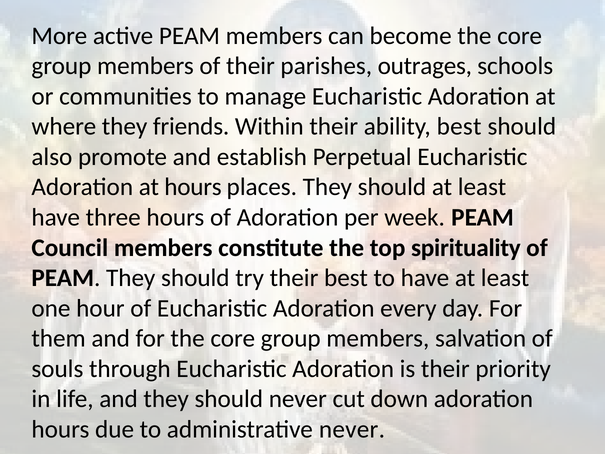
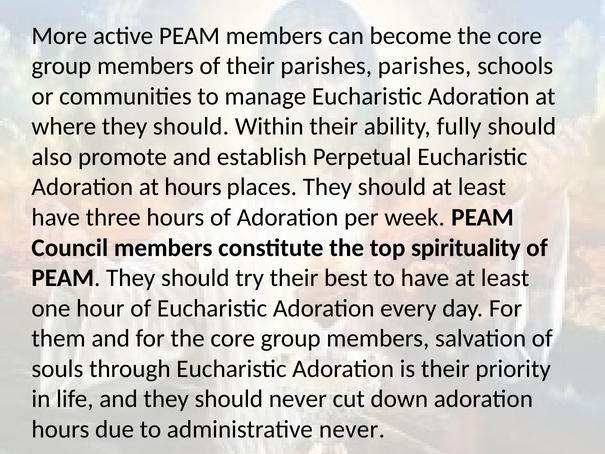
parishes outrages: outrages -> parishes
where they friends: friends -> should
ability best: best -> fully
